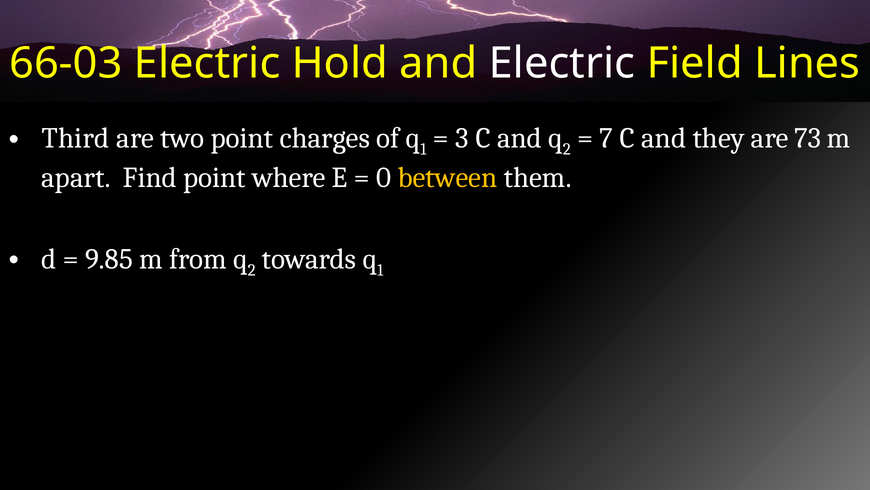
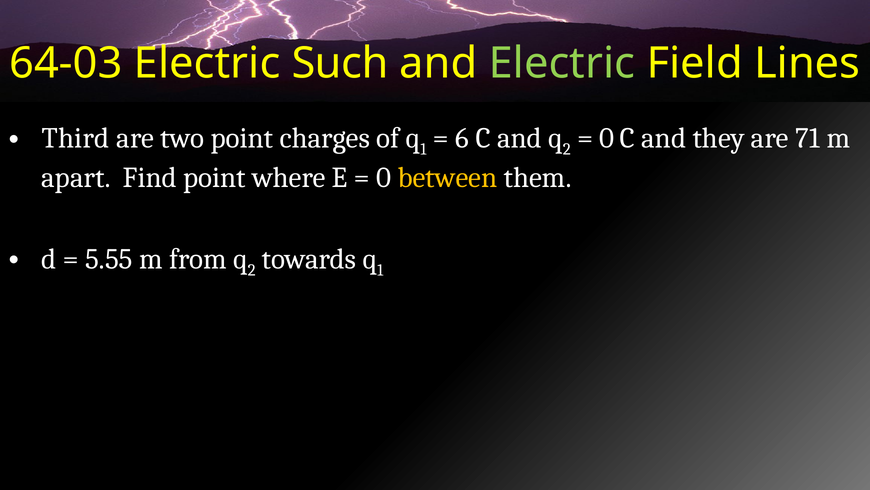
66-03: 66-03 -> 64-03
Hold: Hold -> Such
Electric at (562, 63) colour: white -> light green
3: 3 -> 6
7 at (606, 138): 7 -> 0
73: 73 -> 71
9.85: 9.85 -> 5.55
